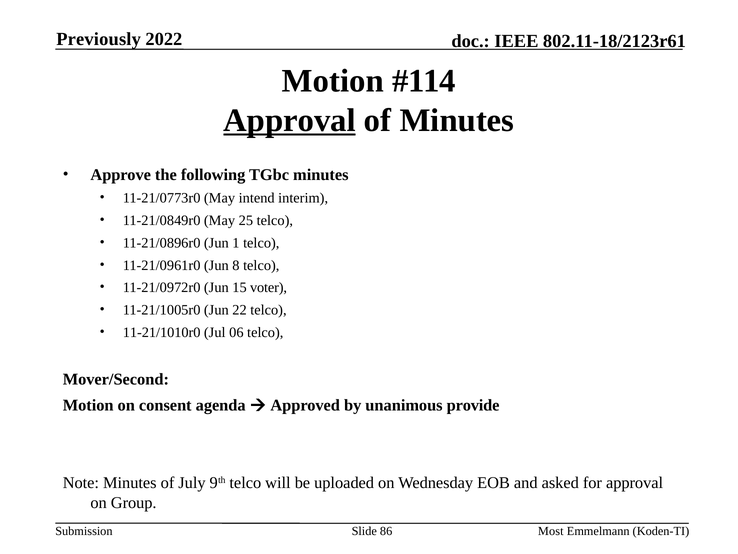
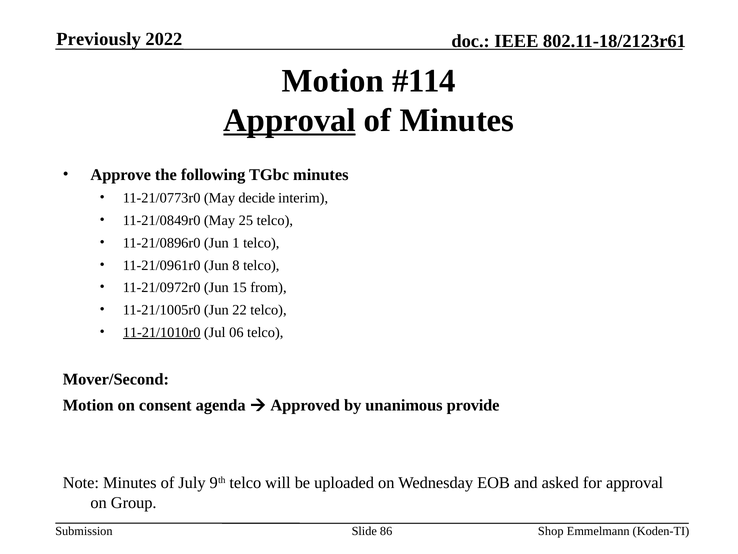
intend: intend -> decide
voter: voter -> from
11-21/1010r0 underline: none -> present
Most: Most -> Shop
